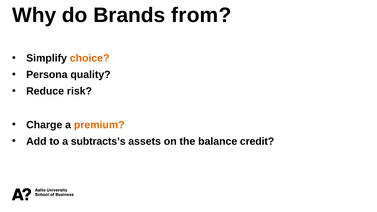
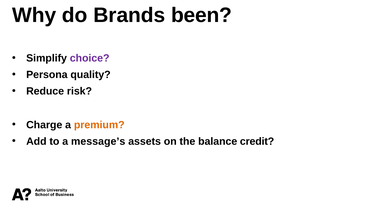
from: from -> been
choice colour: orange -> purple
subtracts’s: subtracts’s -> message’s
